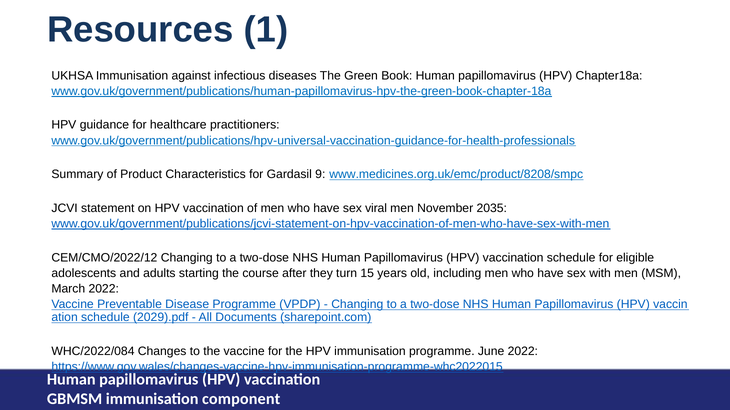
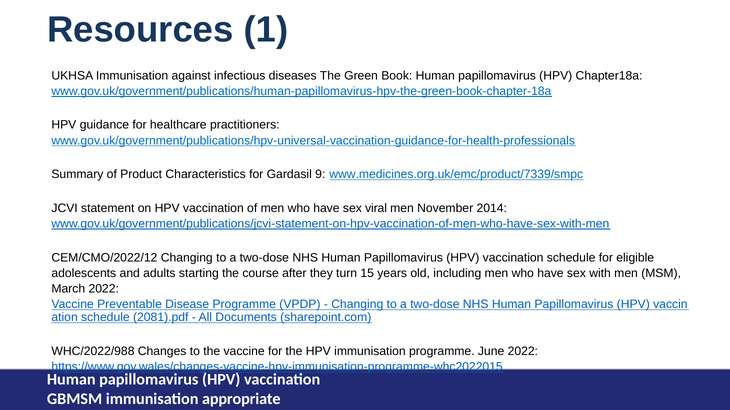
www.medicines.org.uk/emc/product/8208/smpc: www.medicines.org.uk/emc/product/8208/smpc -> www.medicines.org.uk/emc/product/7339/smpc
2035: 2035 -> 2014
2029).pdf: 2029).pdf -> 2081).pdf
WHC/2022/084: WHC/2022/084 -> WHC/2022/988
component: component -> appropriate
